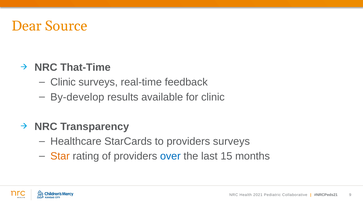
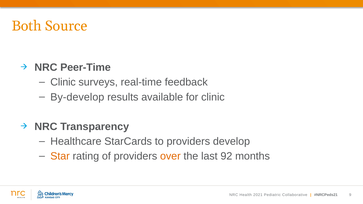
Dear: Dear -> Both
That-Time: That-Time -> Peer-Time
providers surveys: surveys -> develop
over colour: blue -> orange
15: 15 -> 92
